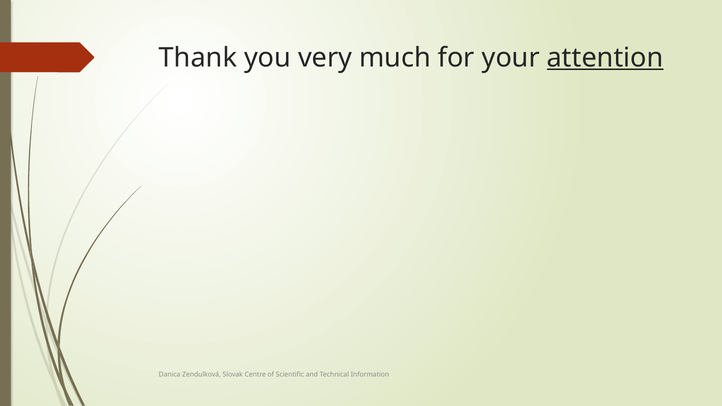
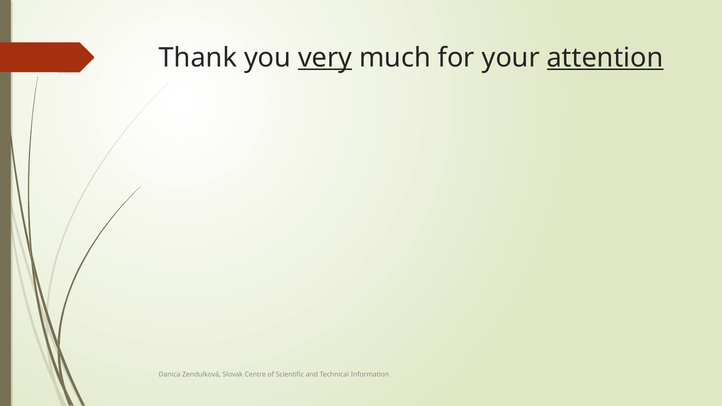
very underline: none -> present
